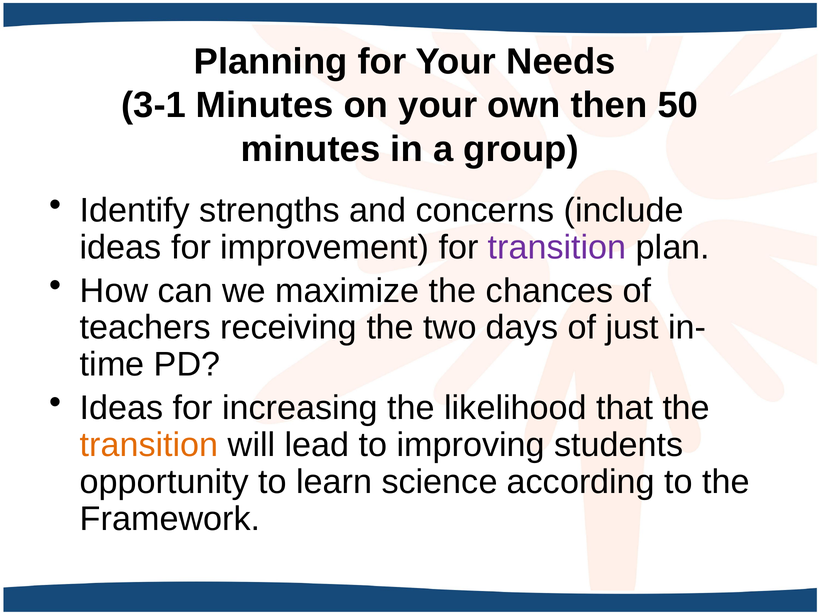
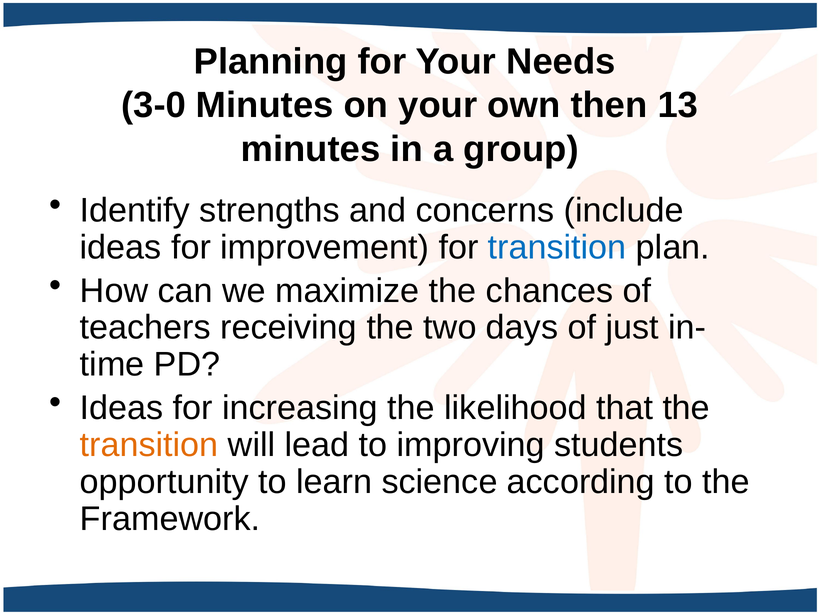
3-1: 3-1 -> 3-0
50: 50 -> 13
transition at (557, 247) colour: purple -> blue
